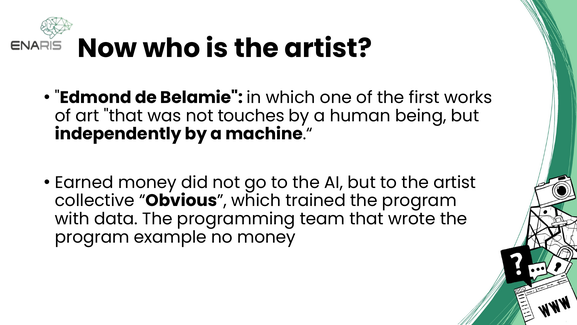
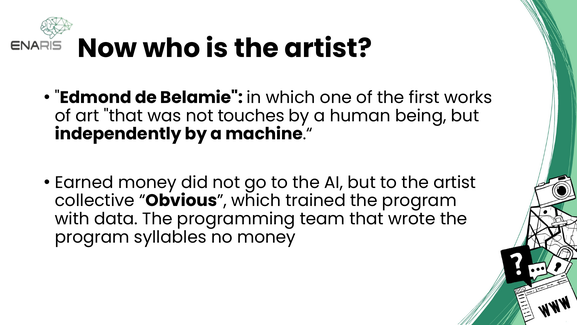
example: example -> syllables
